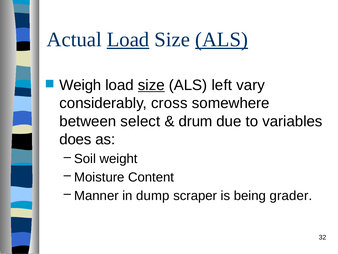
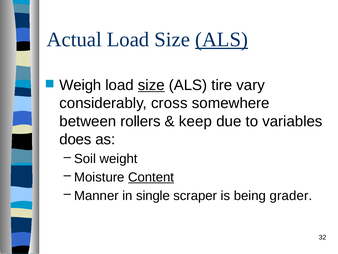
Load at (128, 39) underline: present -> none
left: left -> tire
select: select -> rollers
drum: drum -> keep
Content underline: none -> present
dump: dump -> single
